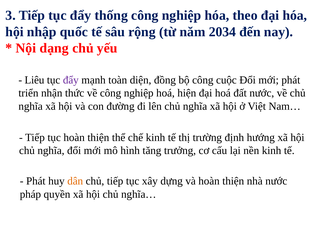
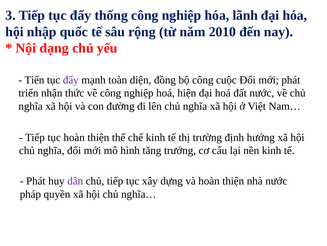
theo: theo -> lãnh
2034: 2034 -> 2010
Liêu: Liêu -> Tiến
dân colour: orange -> purple
